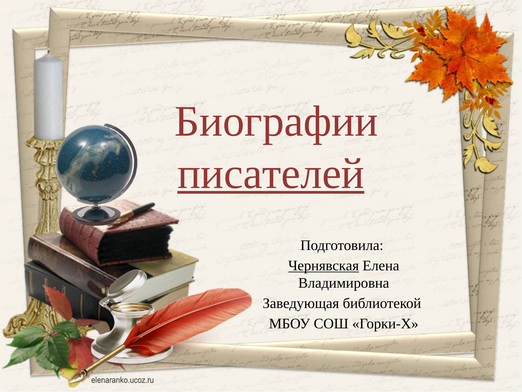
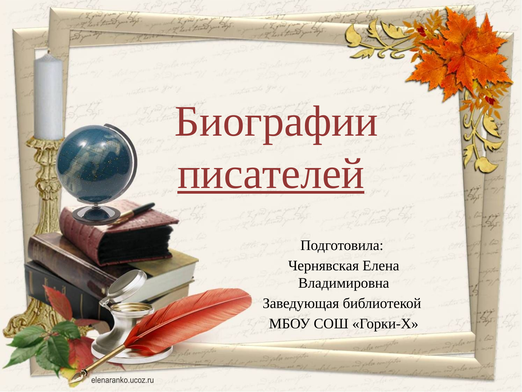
Чернявская underline: present -> none
